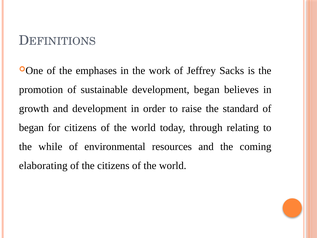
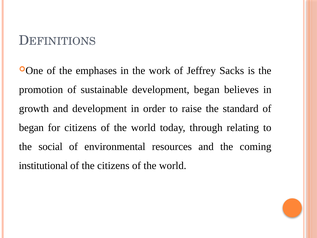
while: while -> social
elaborating: elaborating -> institutional
